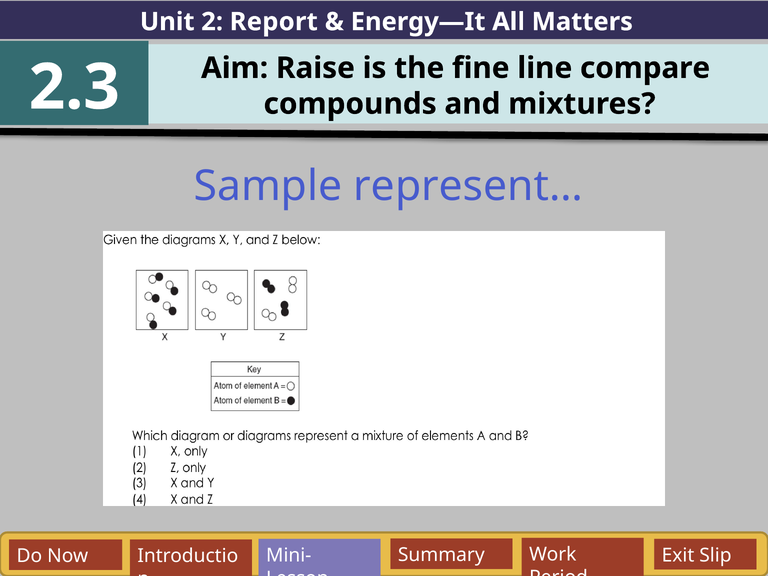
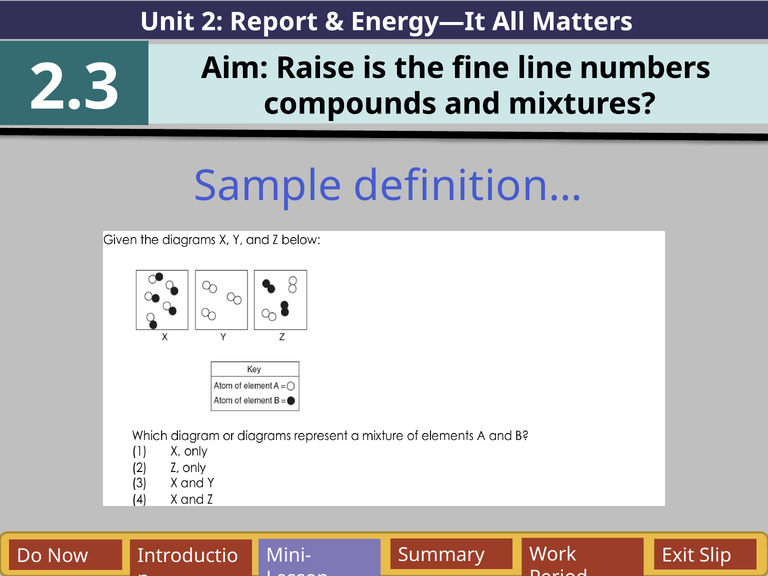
compare: compare -> numbers
represent…: represent… -> definition…
